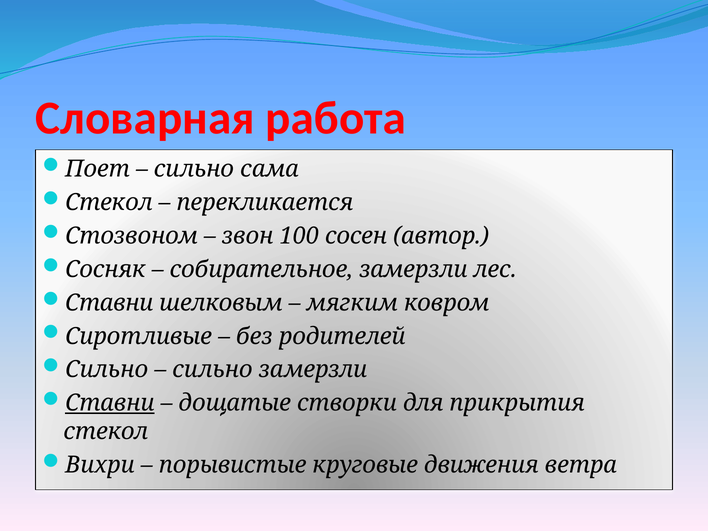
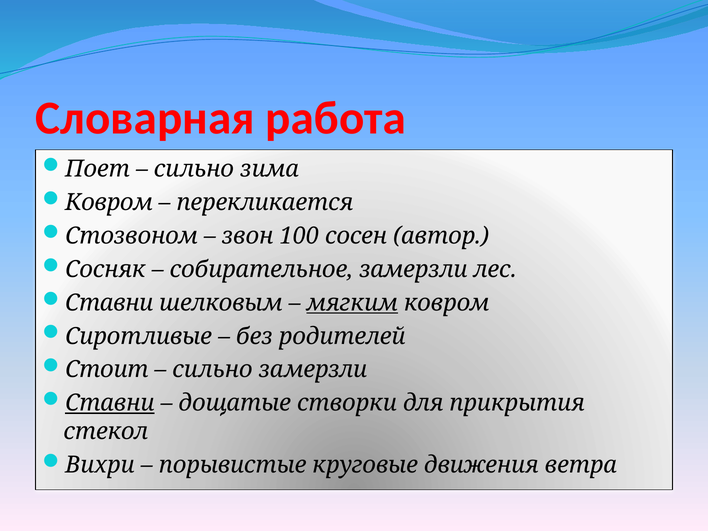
сама: сама -> зима
Стекол at (109, 203): Стекол -> Ковром
мягким underline: none -> present
Сильно at (107, 370): Сильно -> Стоит
